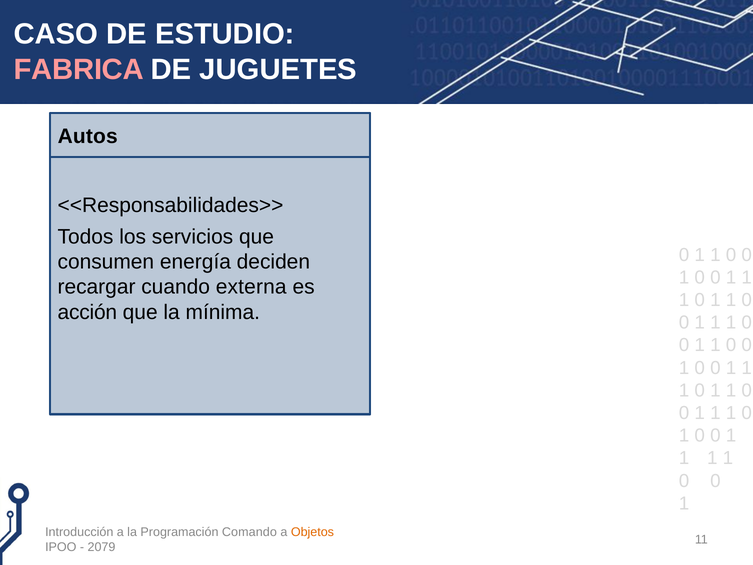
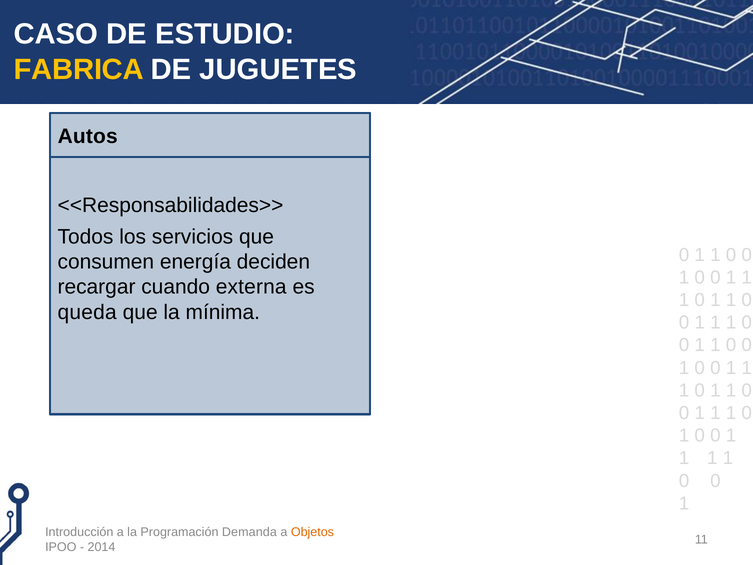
FABRICA colour: pink -> yellow
acción: acción -> queda
Comando: Comando -> Demanda
2079: 2079 -> 2014
